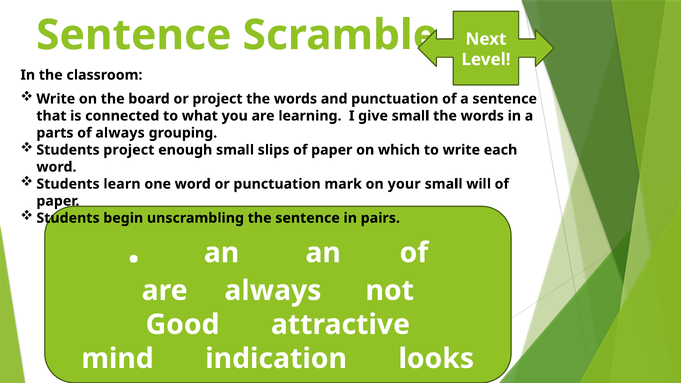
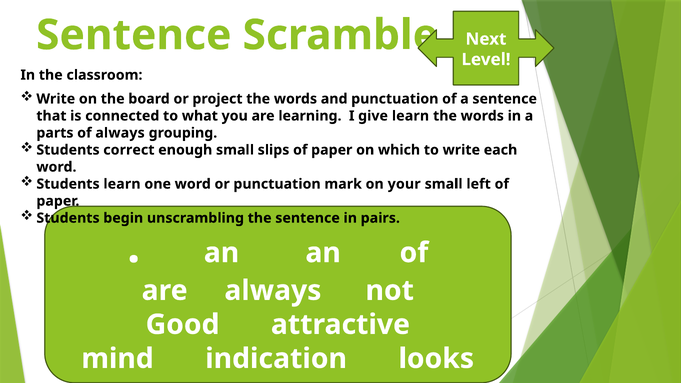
give small: small -> learn
Students project: project -> correct
will: will -> left
